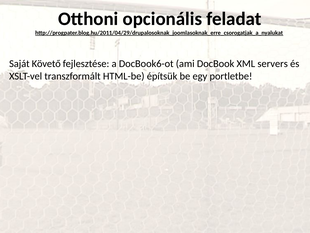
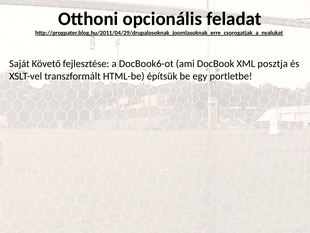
servers: servers -> posztja
